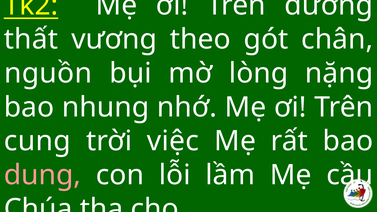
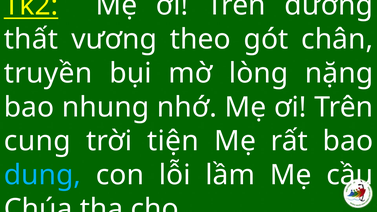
nguồn: nguồn -> truyền
việc: việc -> tiện
dung colour: pink -> light blue
